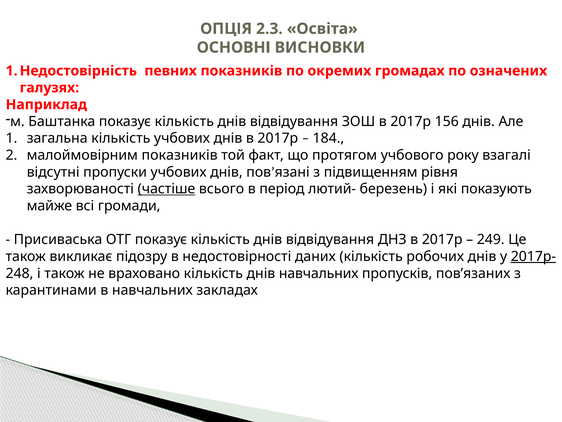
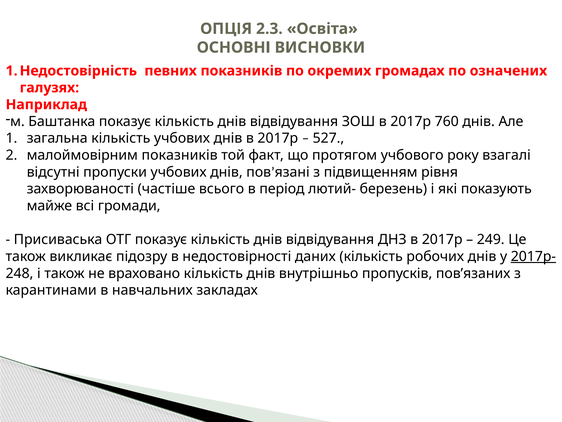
156: 156 -> 760
184: 184 -> 527
частіше underline: present -> none
днів навчальних: навчальних -> внутрішньо
